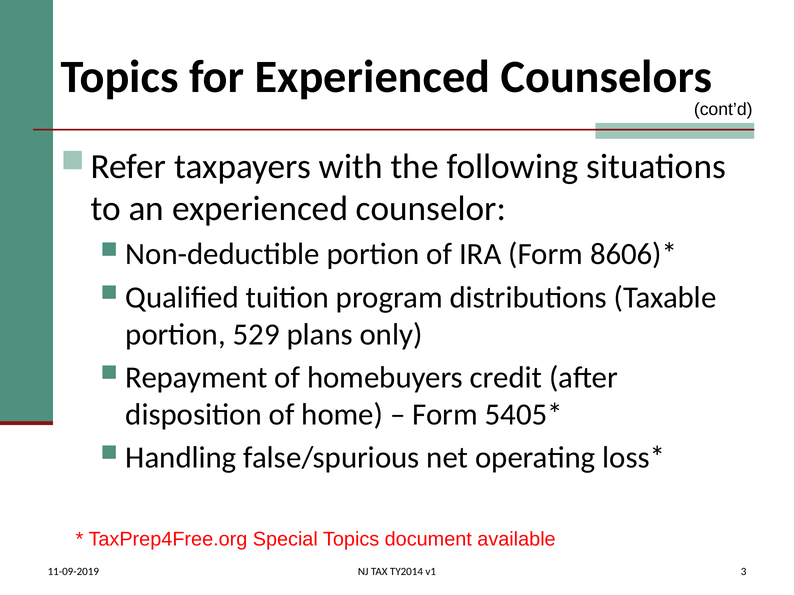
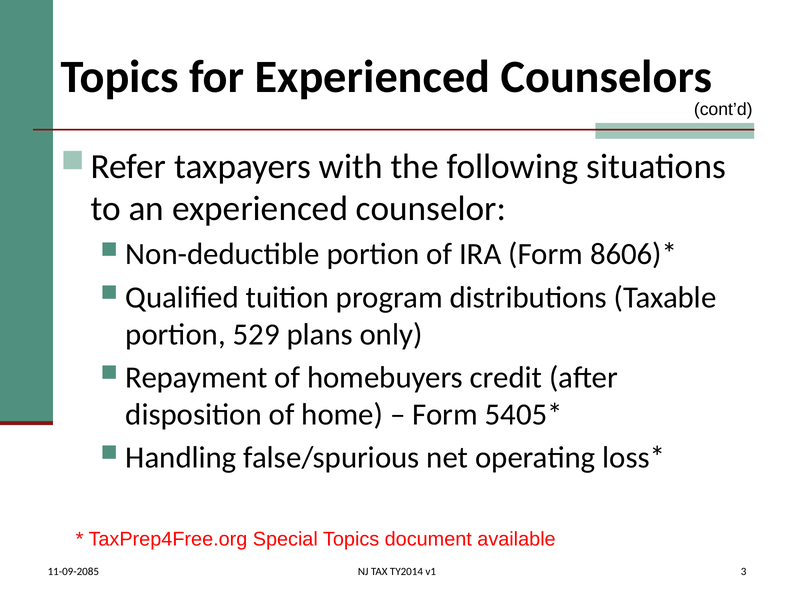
11-09-2019: 11-09-2019 -> 11-09-2085
